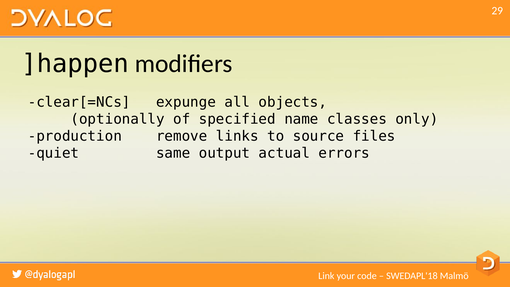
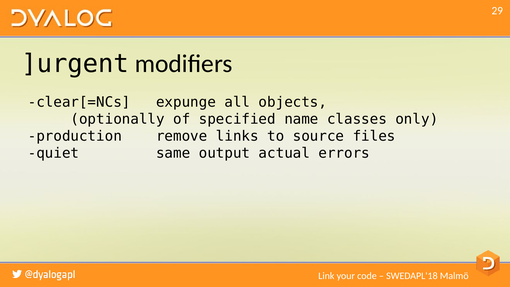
]happen: ]happen -> ]urgent
